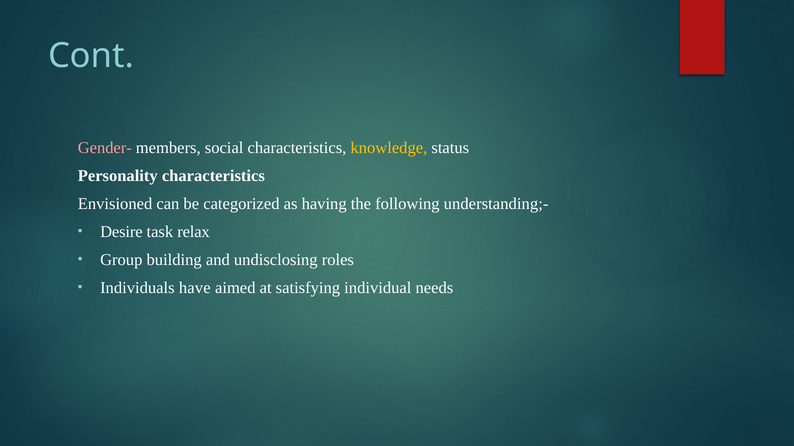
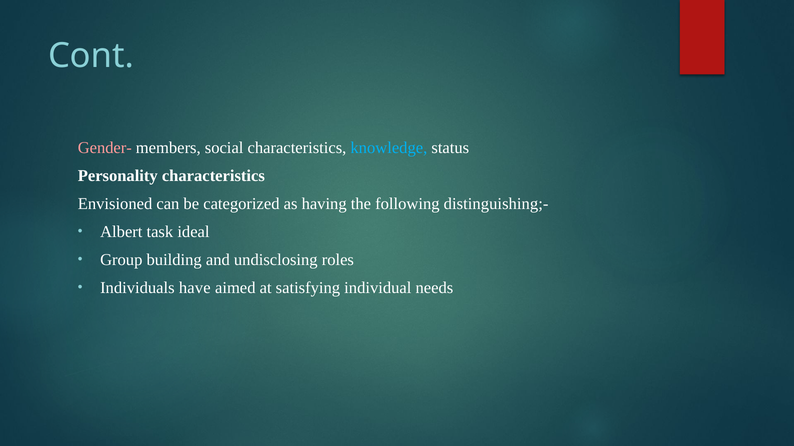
knowledge colour: yellow -> light blue
understanding;-: understanding;- -> distinguishing;-
Desire: Desire -> Albert
relax: relax -> ideal
